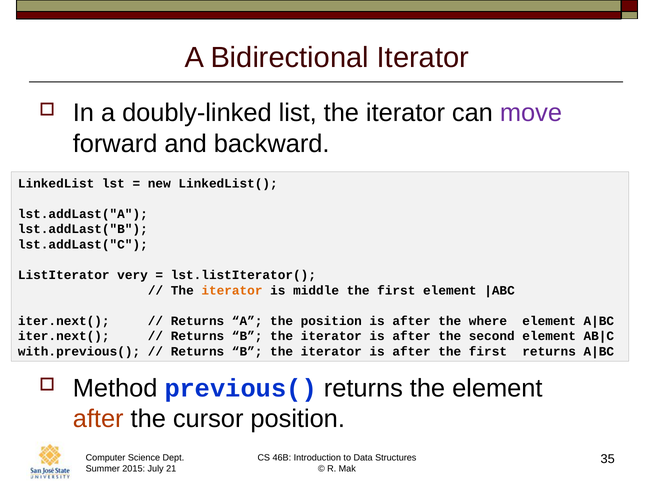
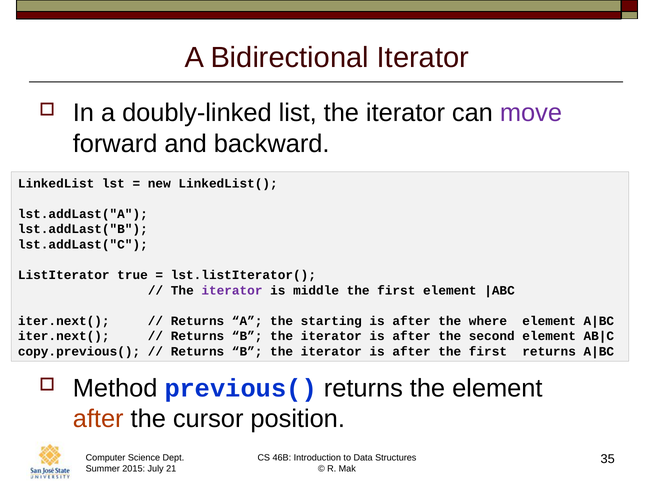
very: very -> true
iterator at (232, 290) colour: orange -> purple
the position: position -> starting
with.previous(: with.previous( -> copy.previous(
